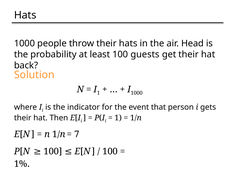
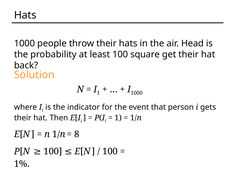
guests: guests -> square
7: 7 -> 8
